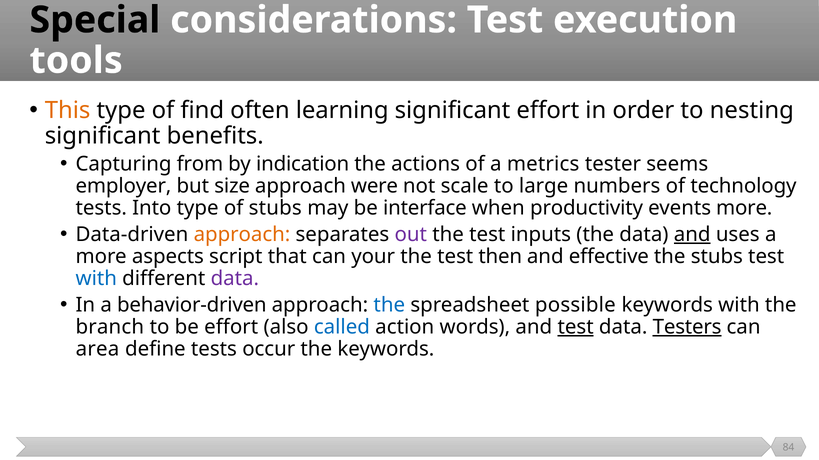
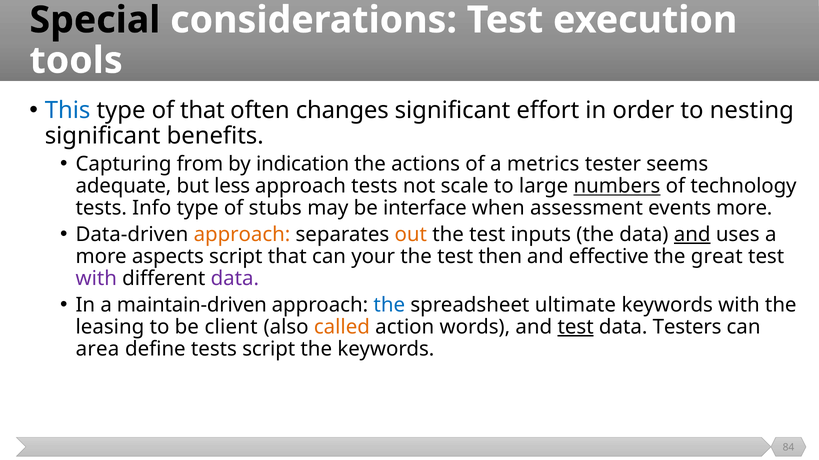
This colour: orange -> blue
of find: find -> that
learning: learning -> changes
employer: employer -> adequate
size: size -> less
approach were: were -> tests
numbers underline: none -> present
Into: Into -> Info
productivity: productivity -> assessment
out colour: purple -> orange
the stubs: stubs -> great
with at (96, 279) colour: blue -> purple
behavior-driven: behavior-driven -> maintain-driven
possible: possible -> ultimate
branch: branch -> leasing
be effort: effort -> client
called colour: blue -> orange
Testers underline: present -> none
tests occur: occur -> script
